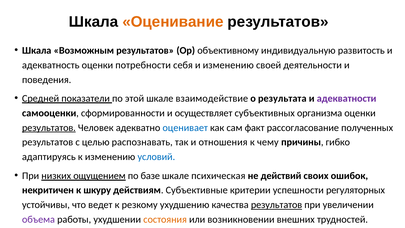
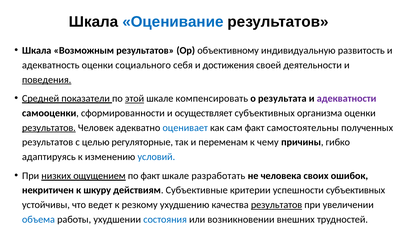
Оценивание colour: orange -> blue
потребности: потребности -> социального
и изменению: изменению -> достижения
поведения underline: none -> present
этой underline: none -> present
взаимодействие: взаимодействие -> компенсировать
рассогласование: рассогласование -> самостоятельны
распознавать: распознавать -> регуляторные
отношения: отношения -> переменам
по базе: базе -> факт
психическая: психическая -> разработать
действий: действий -> человека
успешности регуляторных: регуляторных -> субъективных
объема colour: purple -> blue
состояния colour: orange -> blue
